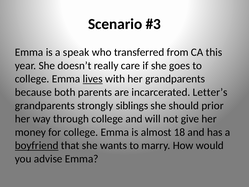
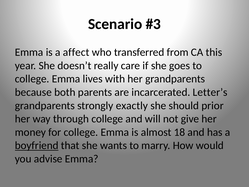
speak: speak -> affect
lives underline: present -> none
siblings: siblings -> exactly
